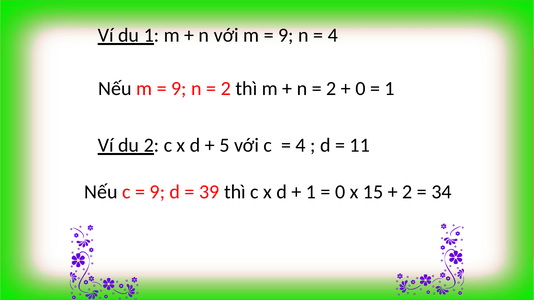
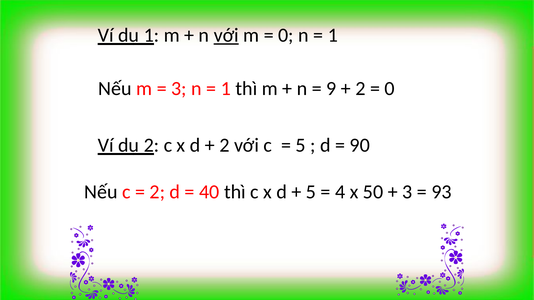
với at (226, 35) underline: none -> present
9 at (286, 35): 9 -> 0
4 at (333, 35): 4 -> 1
9 at (179, 89): 9 -> 3
2 at (226, 89): 2 -> 1
2 at (331, 89): 2 -> 9
0 at (361, 89): 0 -> 2
1 at (390, 89): 1 -> 0
5 at (224, 146): 5 -> 2
4 at (301, 146): 4 -> 5
11: 11 -> 90
9 at (157, 192): 9 -> 2
39: 39 -> 40
1 at (311, 192): 1 -> 5
0 at (340, 192): 0 -> 4
15: 15 -> 50
2 at (407, 192): 2 -> 3
34: 34 -> 93
